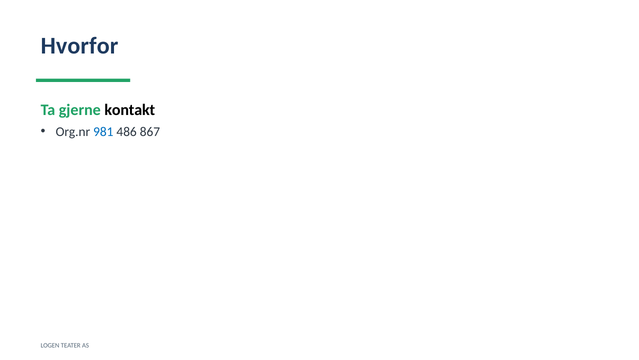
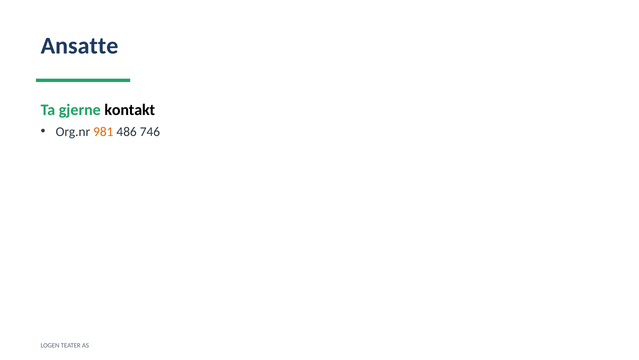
Hvorfor: Hvorfor -> Ansatte
981 colour: blue -> orange
867: 867 -> 746
